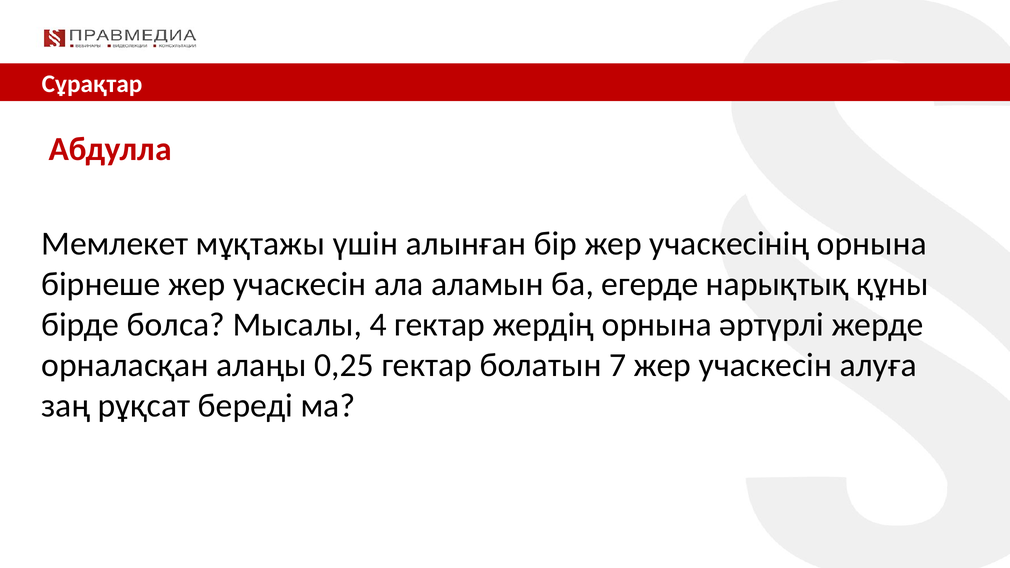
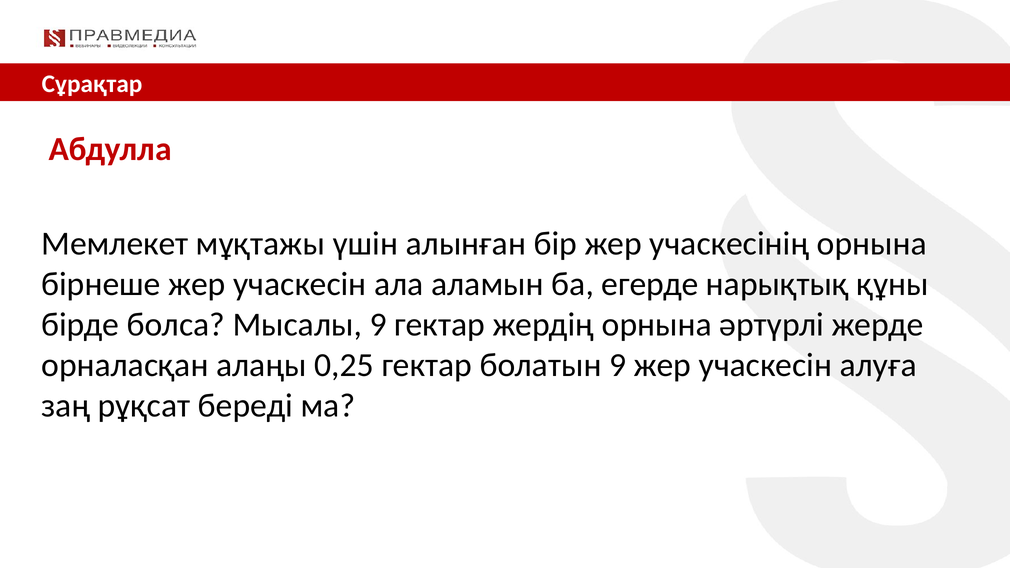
Мысалы 4: 4 -> 9
болатын 7: 7 -> 9
